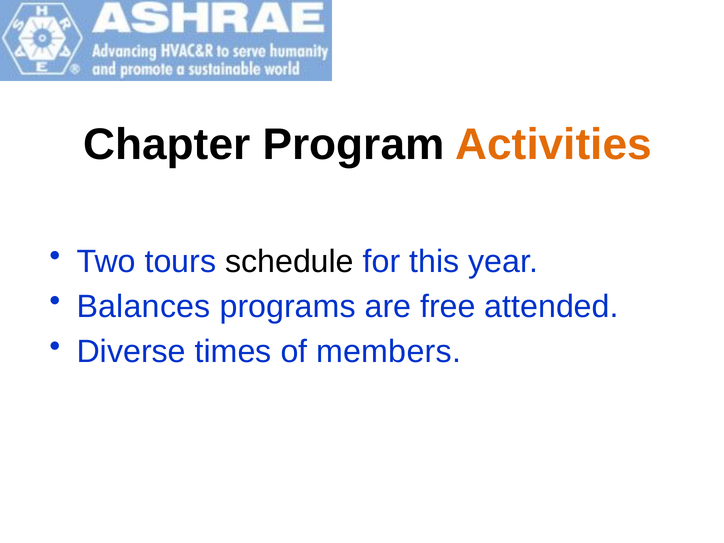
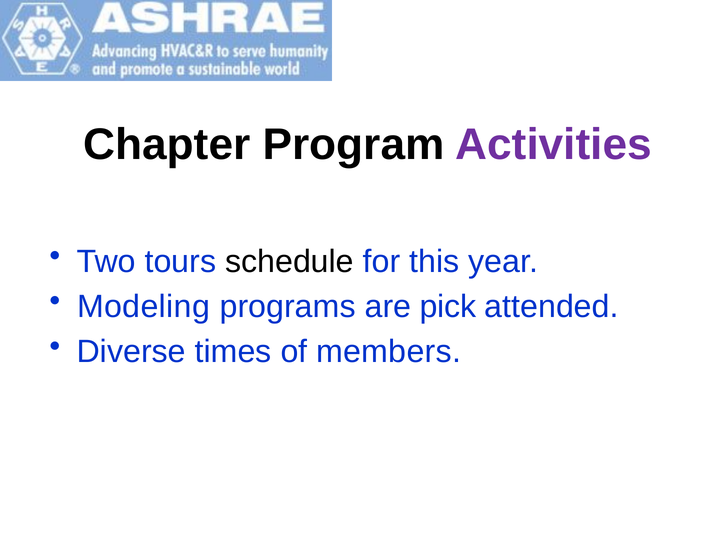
Activities colour: orange -> purple
Balances: Balances -> Modeling
free: free -> pick
